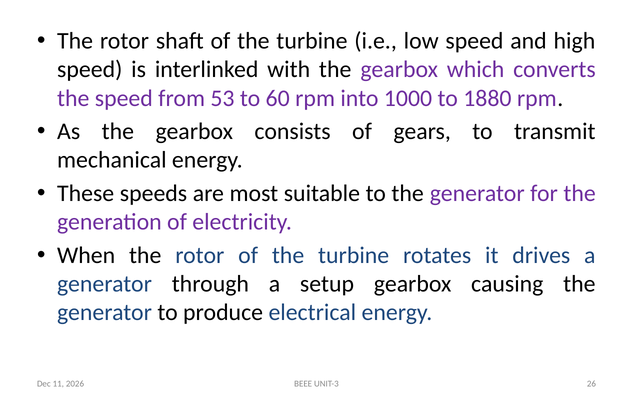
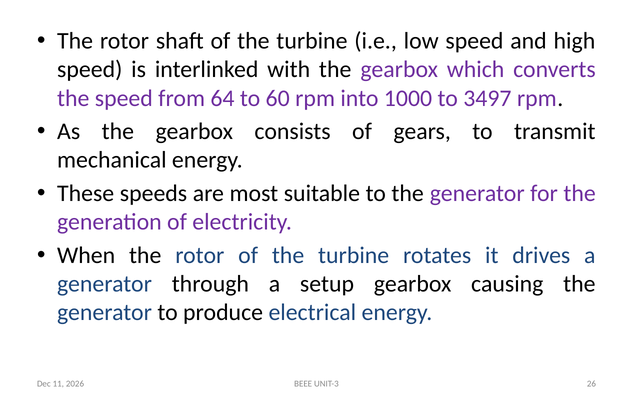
53: 53 -> 64
1880: 1880 -> 3497
